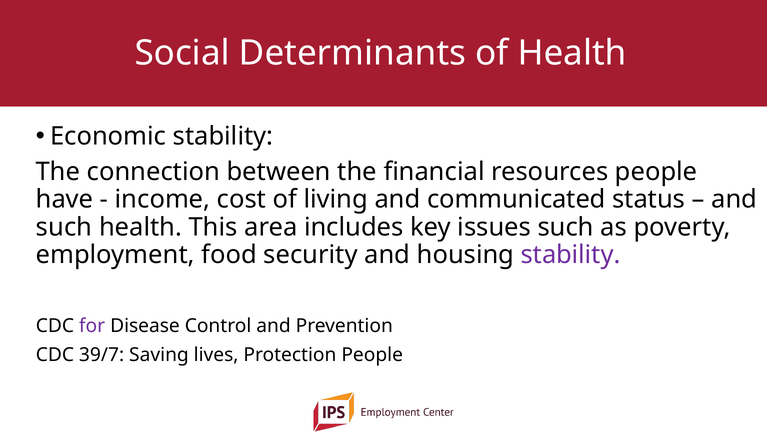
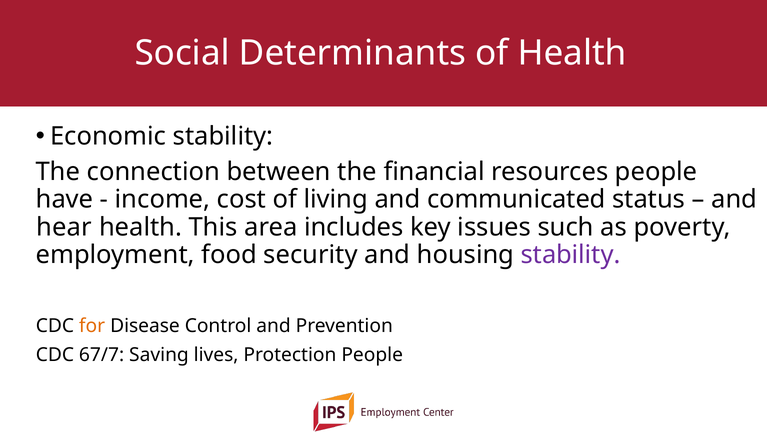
such at (64, 227): such -> hear
for colour: purple -> orange
39/7: 39/7 -> 67/7
